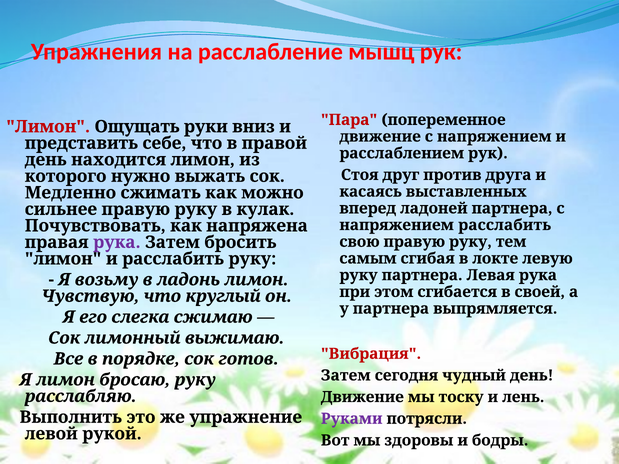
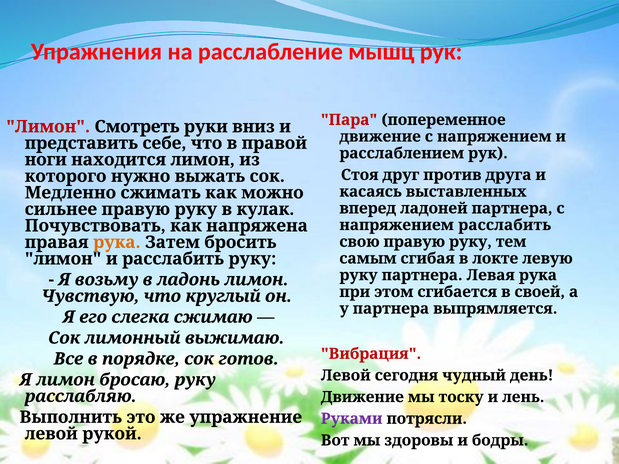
Ощущать: Ощущать -> Смотреть
день at (46, 160): день -> ноги
рука at (117, 242) colour: purple -> orange
Затем at (346, 376): Затем -> Левой
